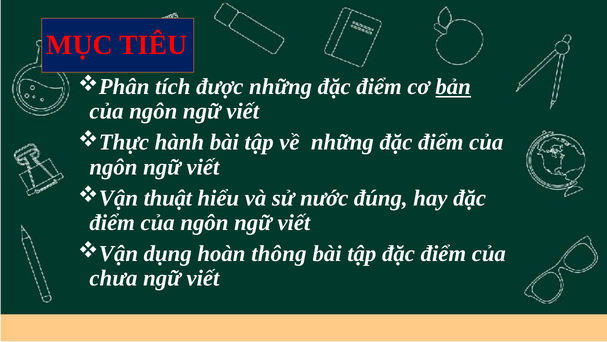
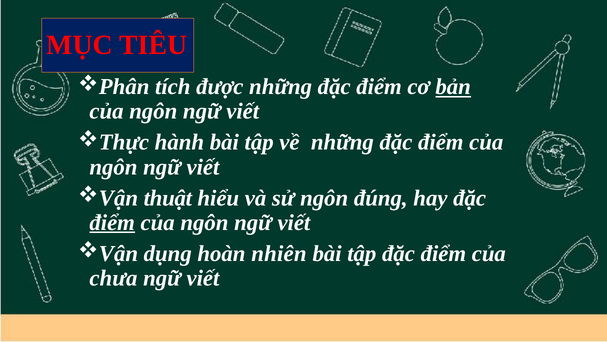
sử nước: nước -> ngôn
điểm at (112, 222) underline: none -> present
thông: thông -> nhiên
